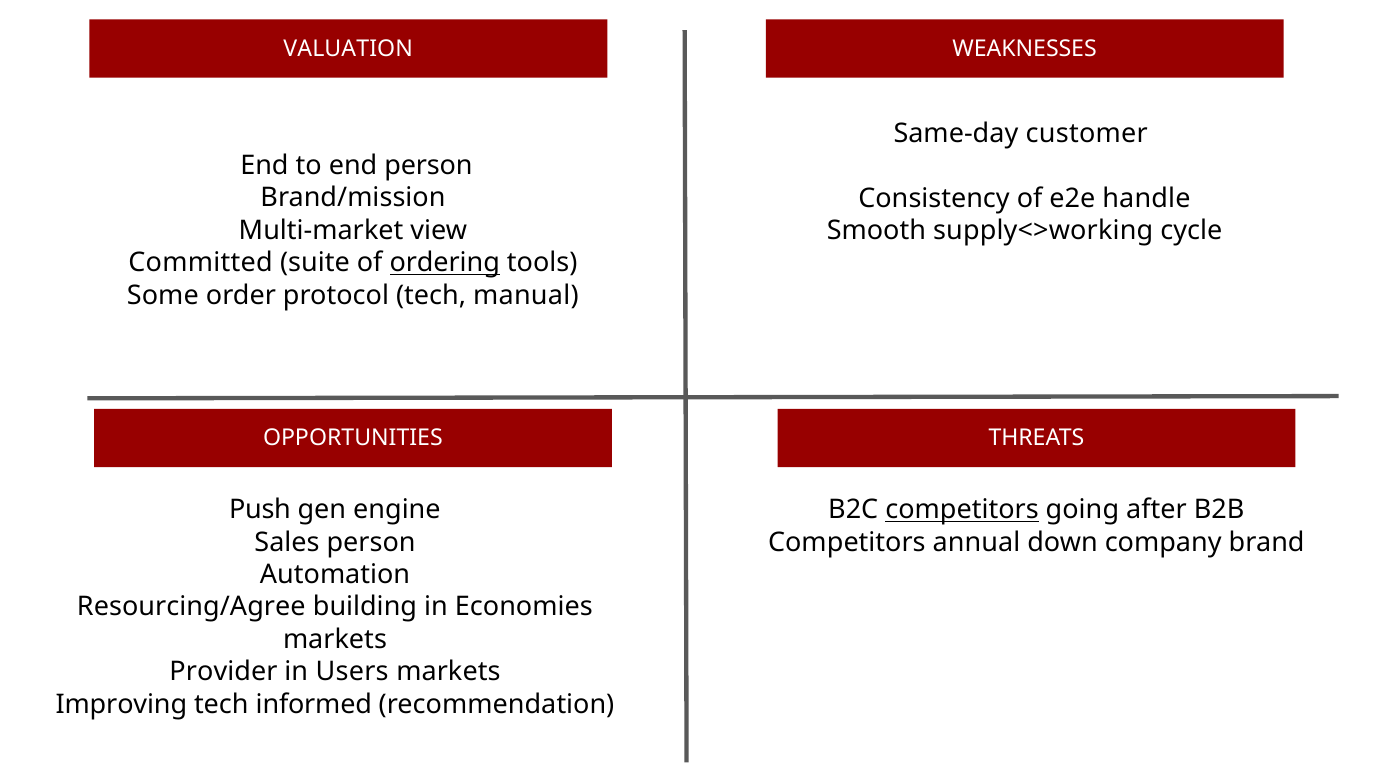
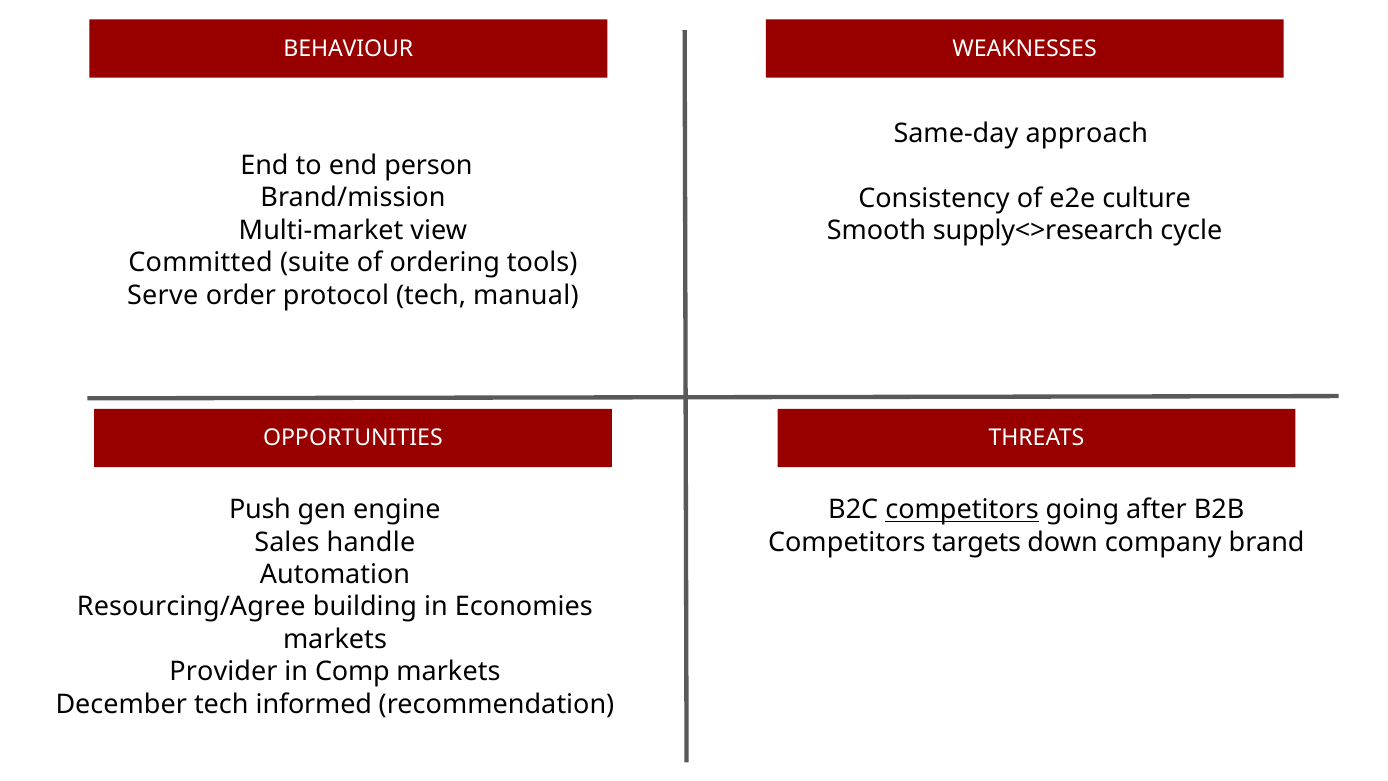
VALUATION: VALUATION -> BEHAVIOUR
customer: customer -> approach
handle: handle -> culture
supply<>working: supply<>working -> supply<>research
ordering underline: present -> none
Some: Some -> Serve
Sales person: person -> handle
annual: annual -> targets
Users: Users -> Comp
Improving: Improving -> December
